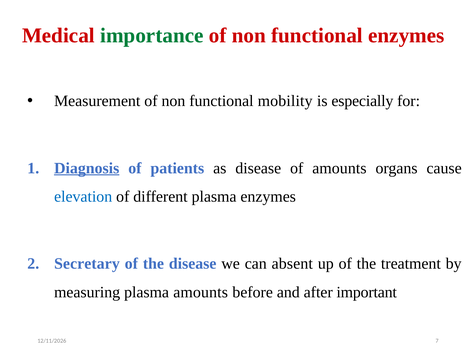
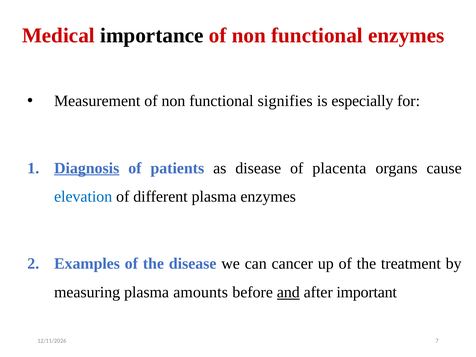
importance colour: green -> black
mobility: mobility -> signifies
of amounts: amounts -> placenta
Secretary: Secretary -> Examples
absent: absent -> cancer
and underline: none -> present
